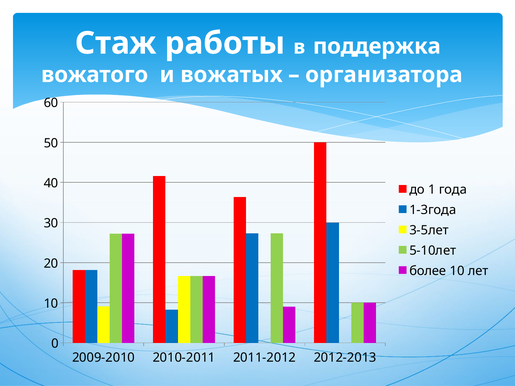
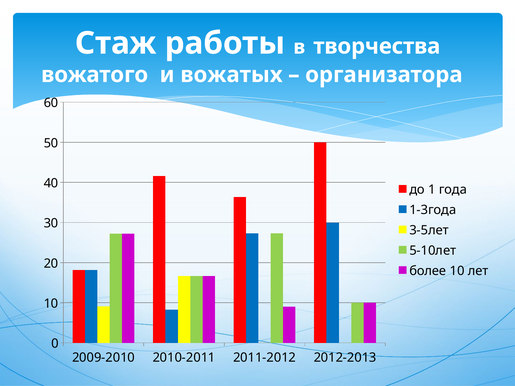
поддержка: поддержка -> творчества
